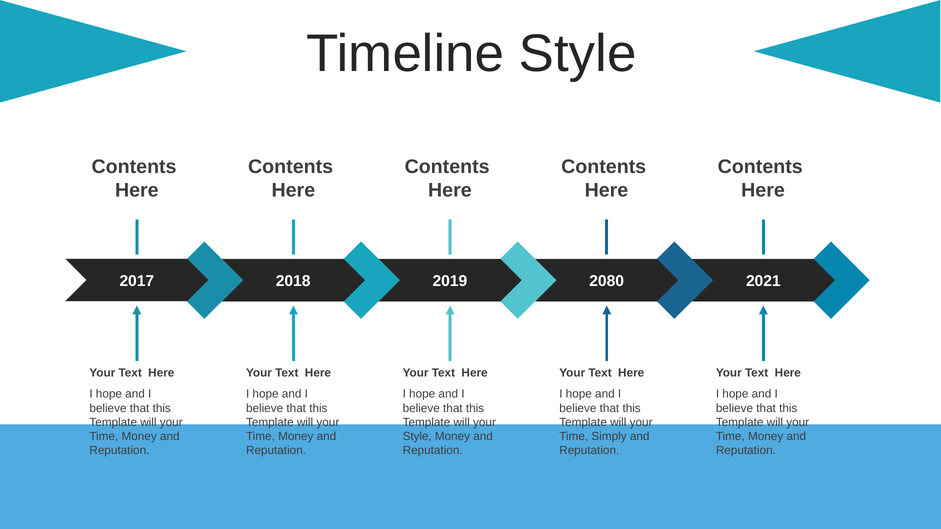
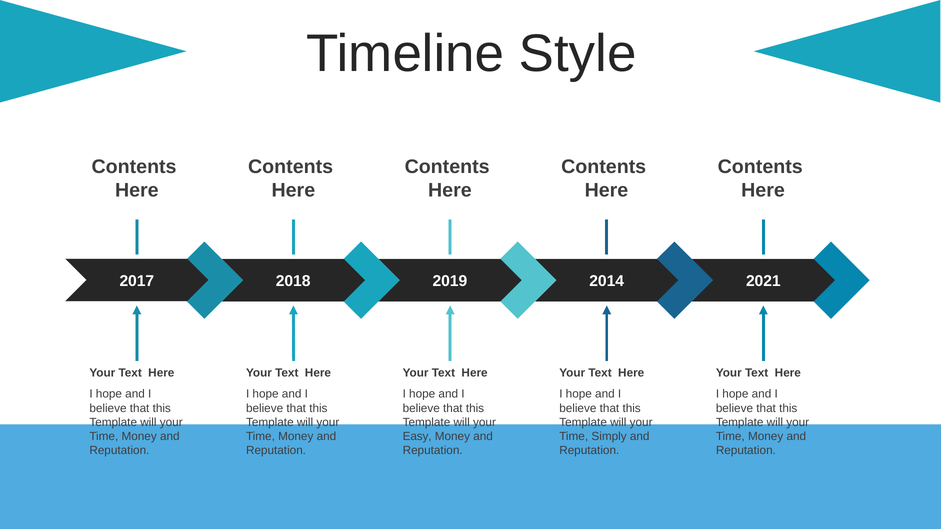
2080: 2080 -> 2014
Style at (417, 437): Style -> Easy
